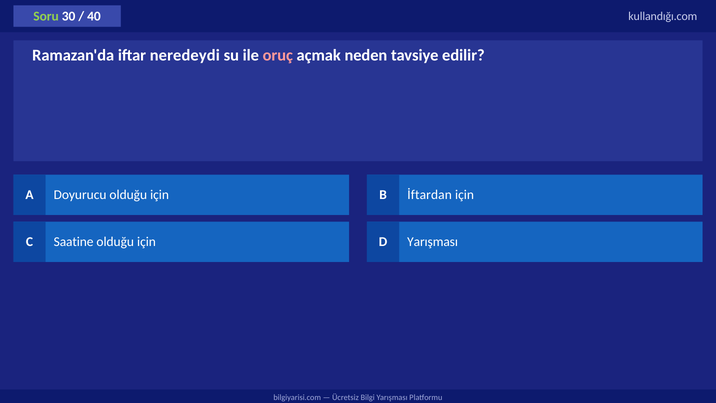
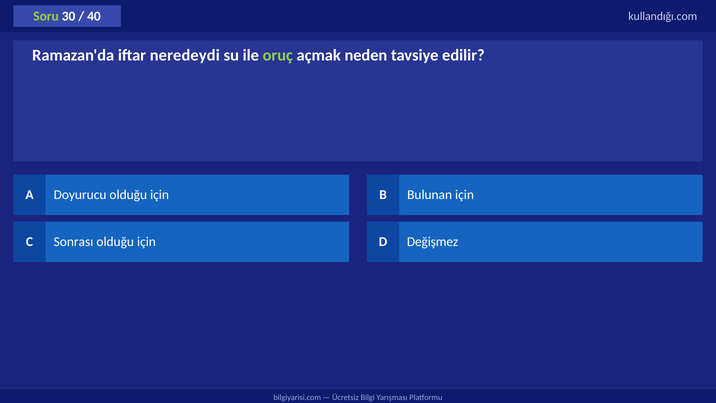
oruç colour: pink -> light green
İftardan: İftardan -> Bulunan
Saatine: Saatine -> Sonrası
D Yarışması: Yarışması -> Değişmez
